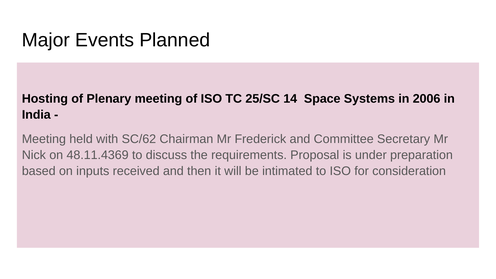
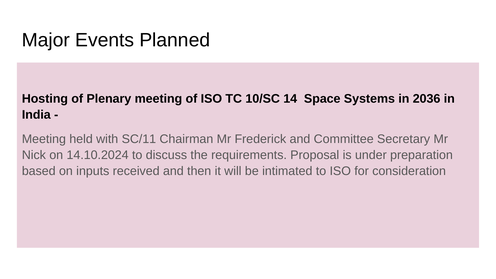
25/SC: 25/SC -> 10/SC
2006: 2006 -> 2036
SC/62: SC/62 -> SC/11
48.11.4369: 48.11.4369 -> 14.10.2024
